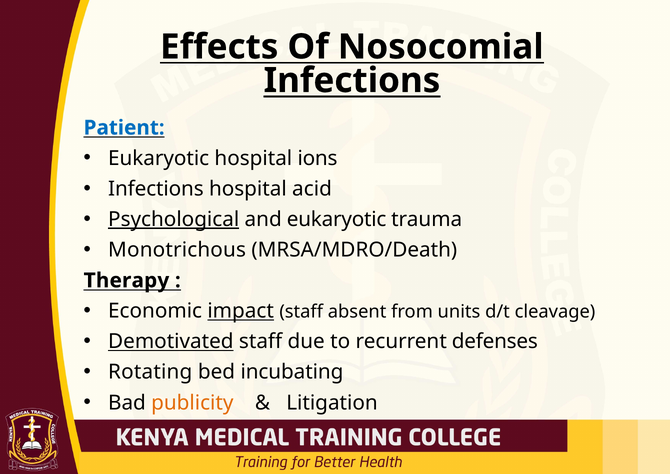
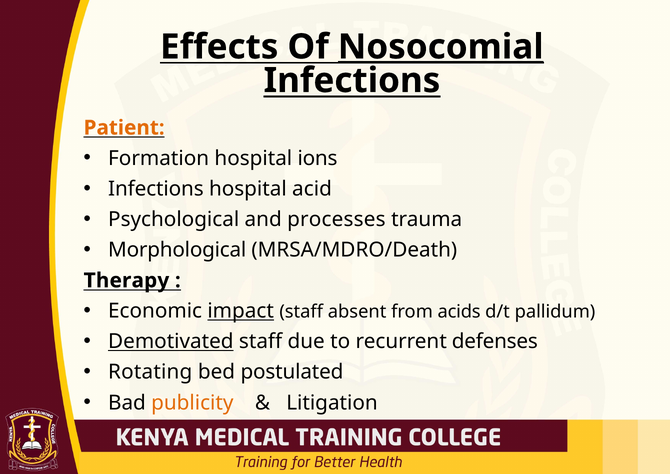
Nosocomial underline: none -> present
Patient colour: blue -> orange
Eukaryotic at (159, 158): Eukaryotic -> Formation
Psychological underline: present -> none
and eukaryotic: eukaryotic -> processes
Monotrichous: Monotrichous -> Morphological
units: units -> acids
cleavage: cleavage -> pallidum
incubating: incubating -> postulated
